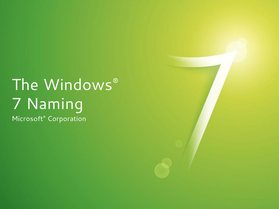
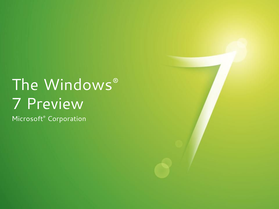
Naming: Naming -> Preview
